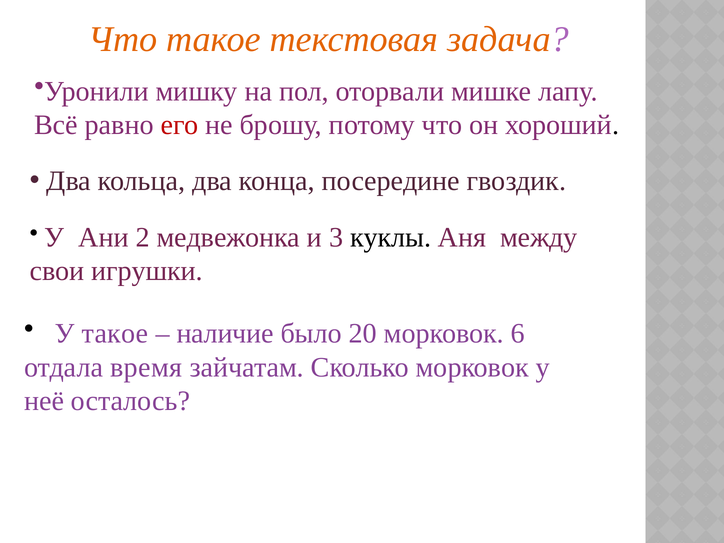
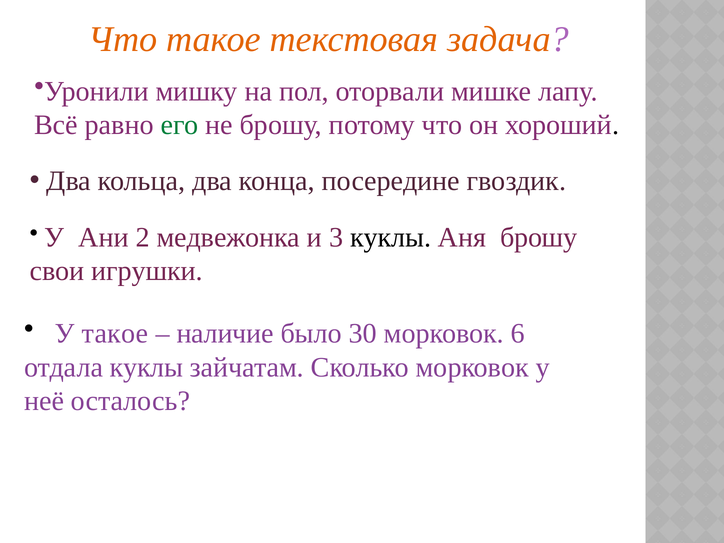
его colour: red -> green
Аня между: между -> брошу
20: 20 -> 30
отдала время: время -> куклы
